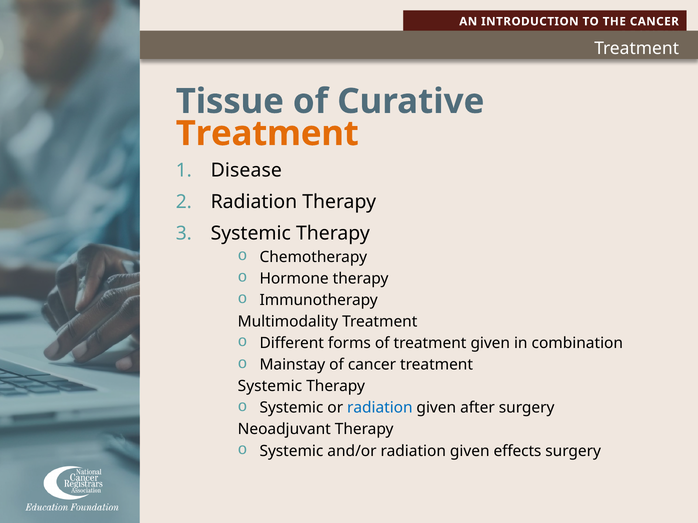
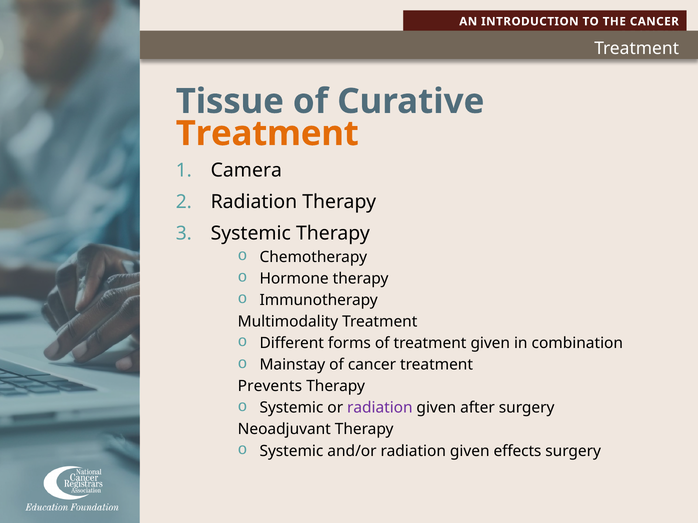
Disease: Disease -> Camera
Systemic at (270, 387): Systemic -> Prevents
radiation at (380, 408) colour: blue -> purple
